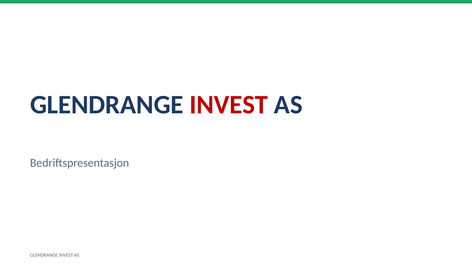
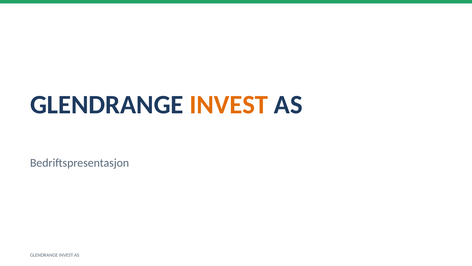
INVEST at (229, 105) colour: red -> orange
